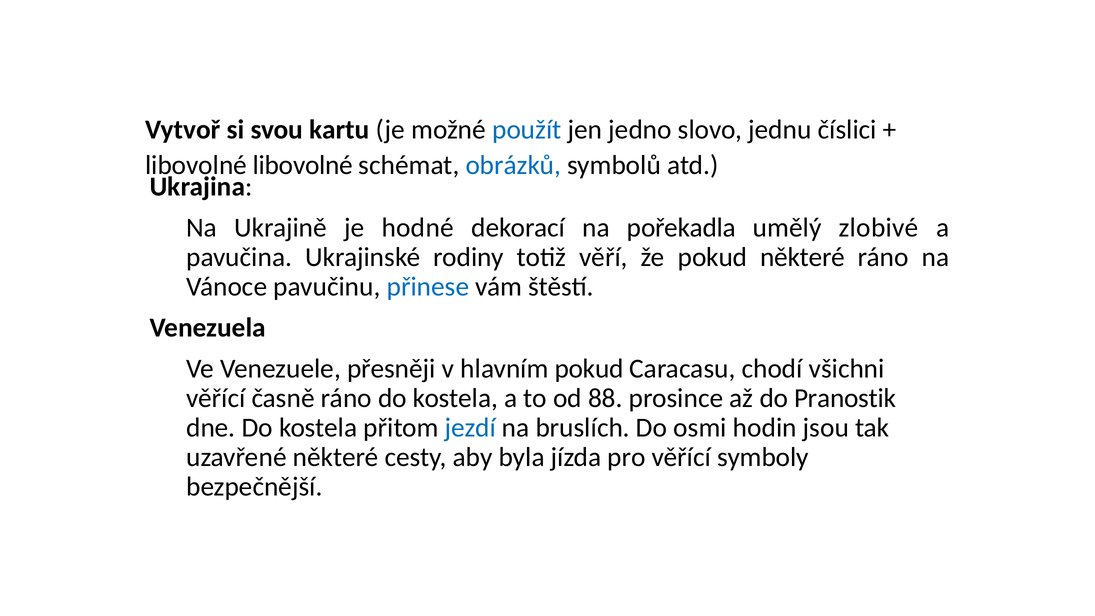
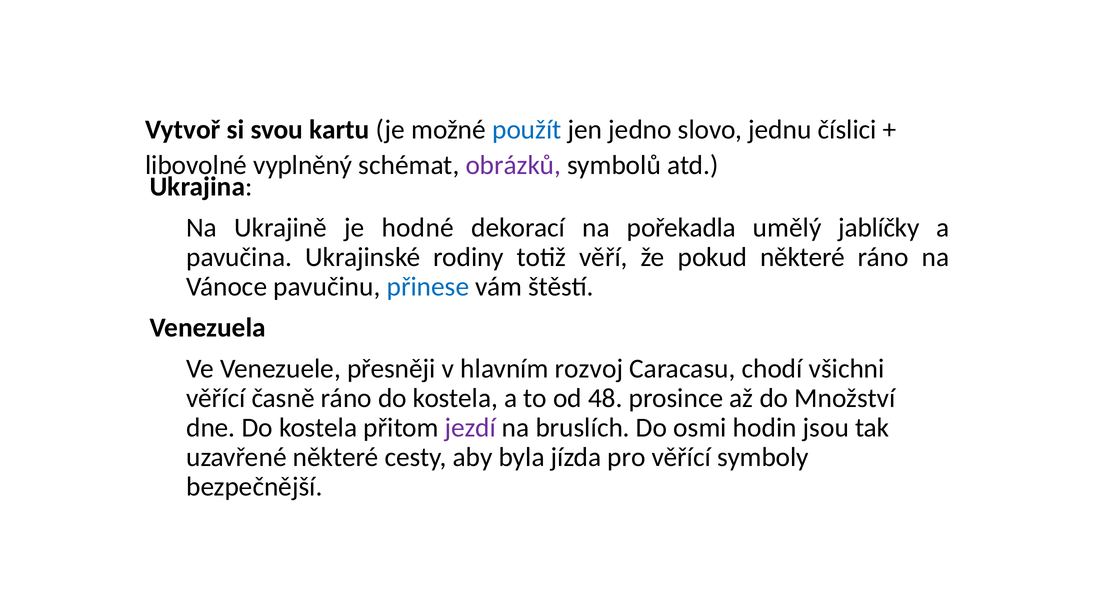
libovolné libovolné: libovolné -> vyplněný
obrázků colour: blue -> purple
zlobivé: zlobivé -> jablíčky
hlavním pokud: pokud -> rozvoj
88: 88 -> 48
Pranostik: Pranostik -> Množství
jezdí colour: blue -> purple
